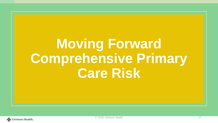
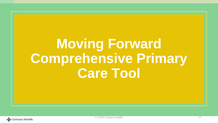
Risk: Risk -> Tool
